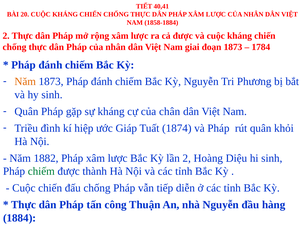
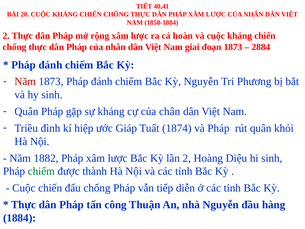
cả được: được -> hoàn
1784: 1784 -> 2884
Năm at (25, 82) colour: orange -> red
